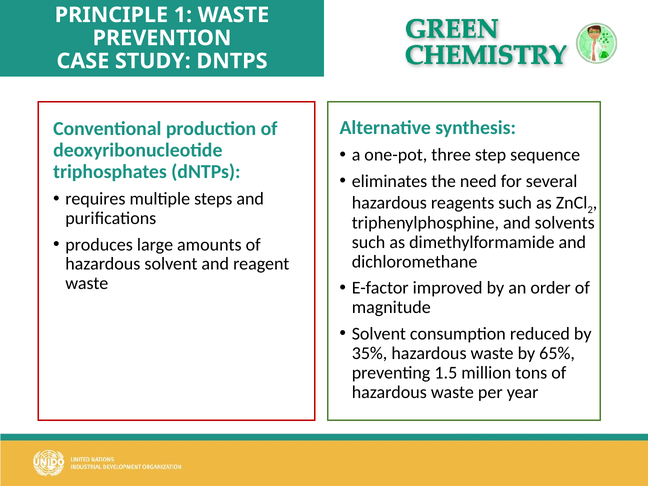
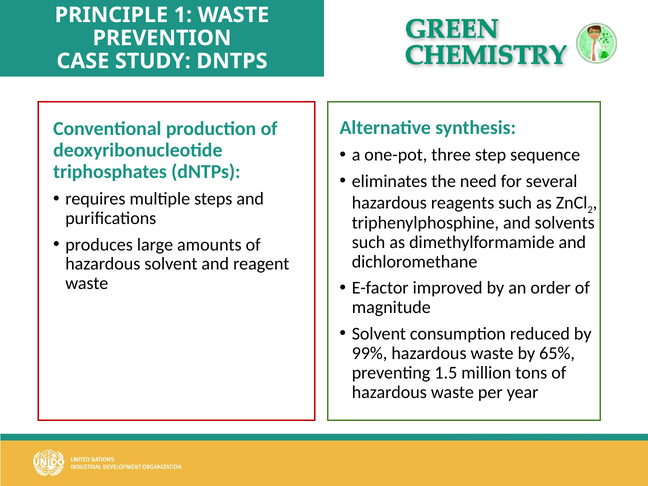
35%: 35% -> 99%
